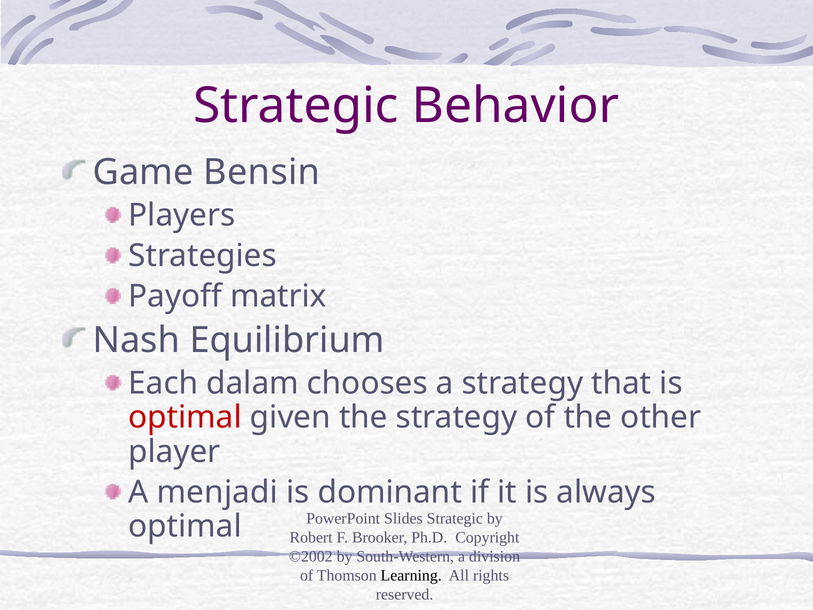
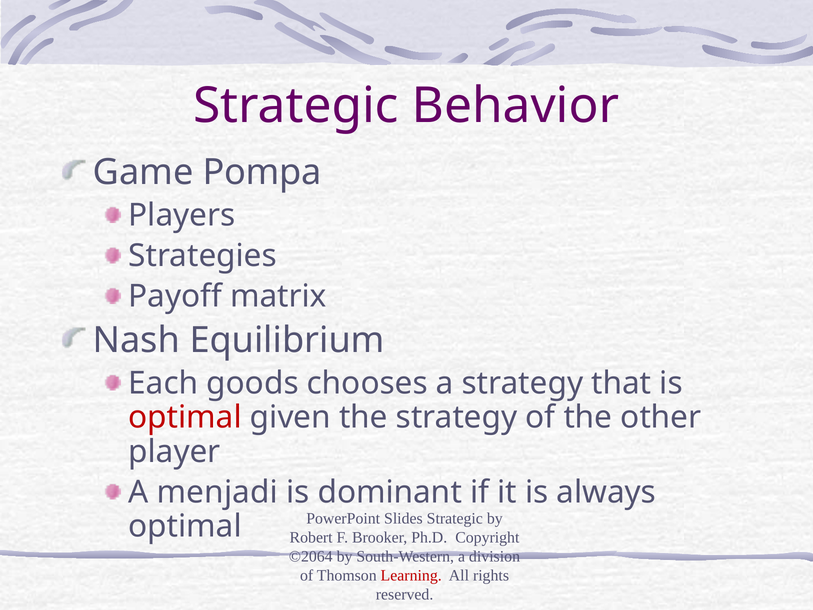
Bensin: Bensin -> Pompa
dalam: dalam -> goods
©2002: ©2002 -> ©2064
Learning colour: black -> red
